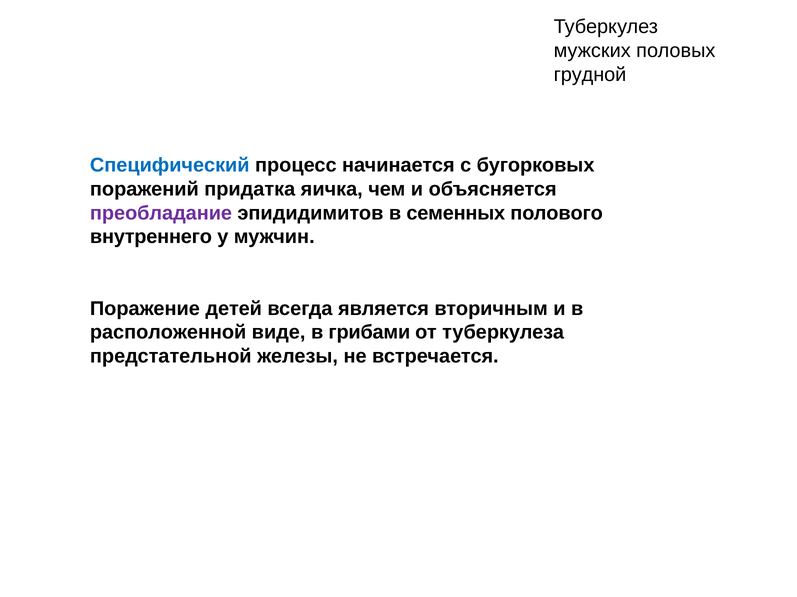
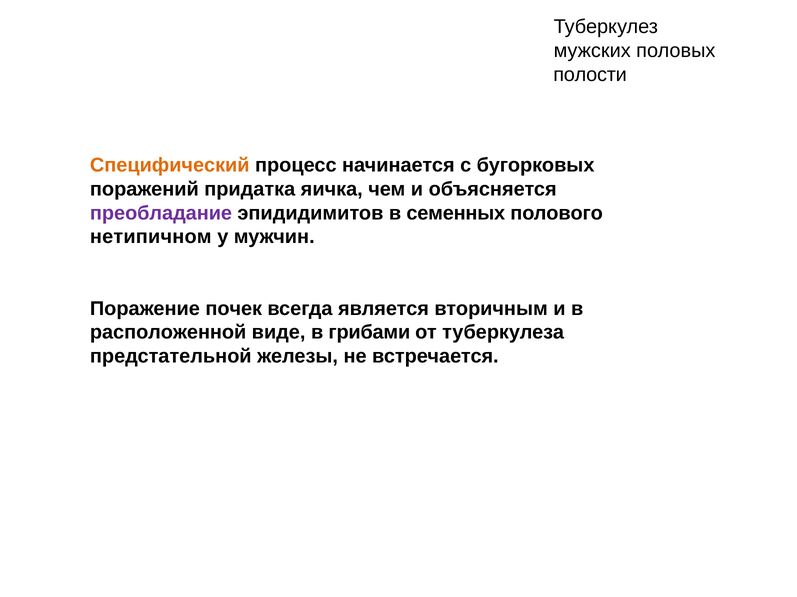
грудной: грудной -> полости
Специфический colour: blue -> orange
внутреннего: внутреннего -> нетипичном
детей: детей -> почек
